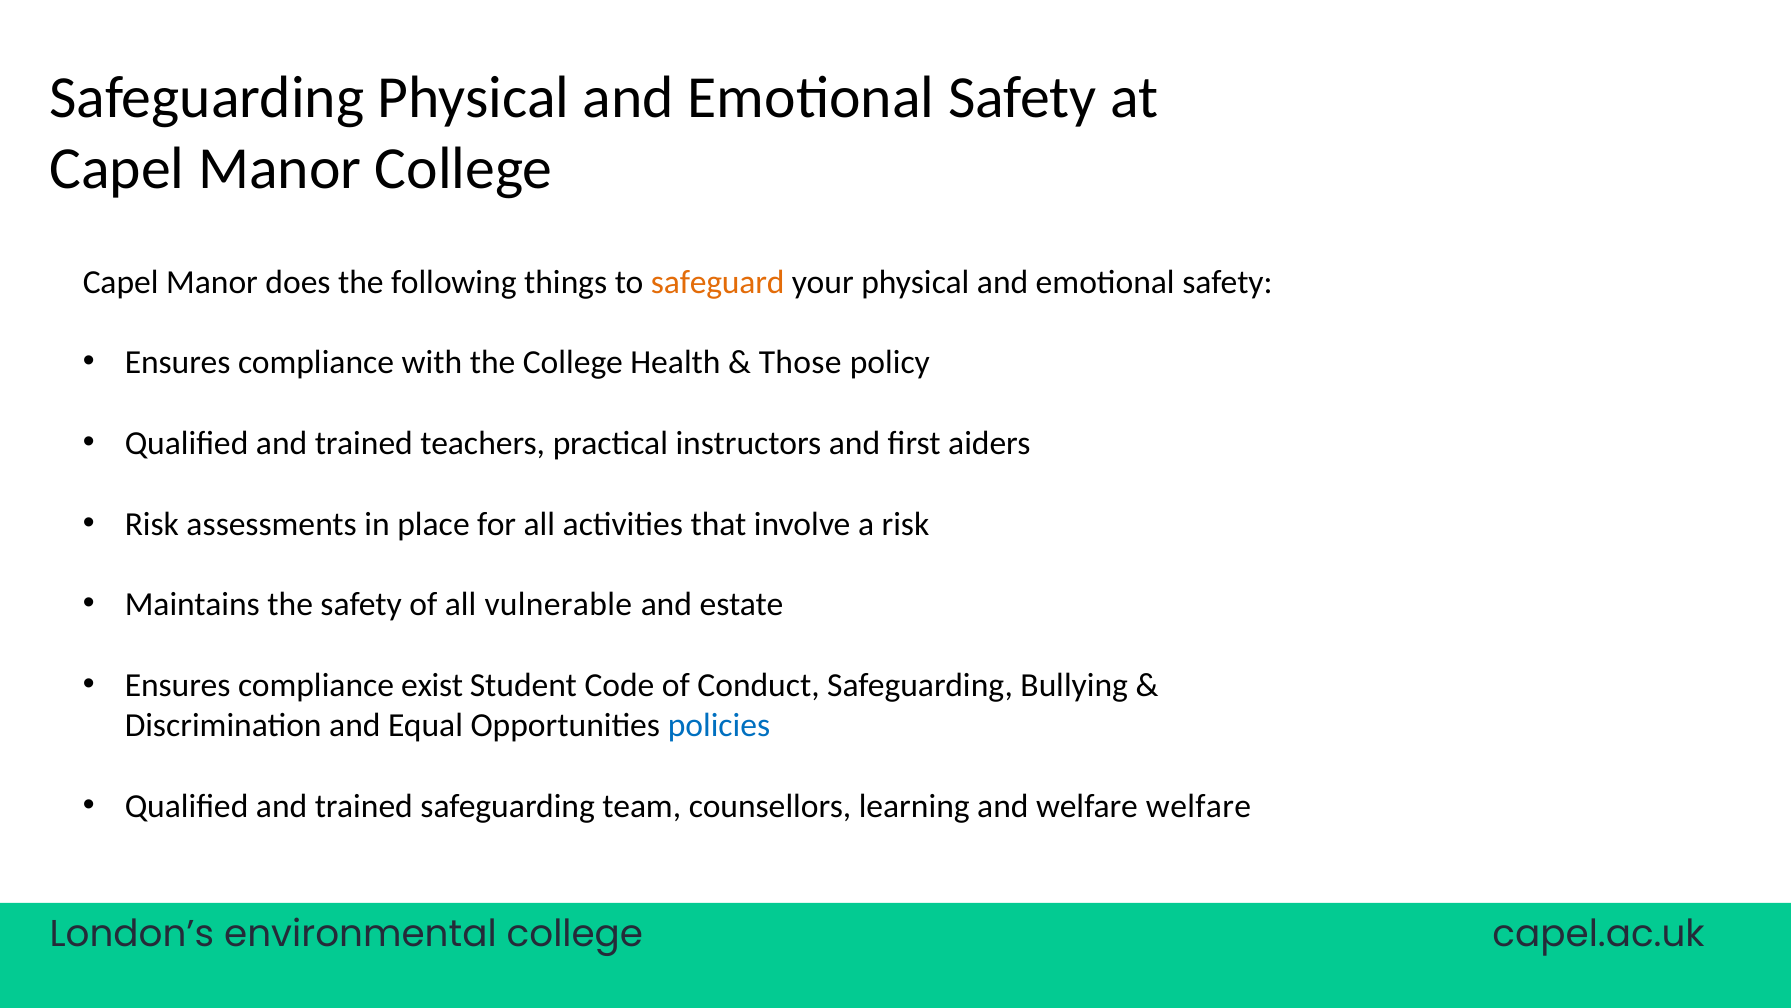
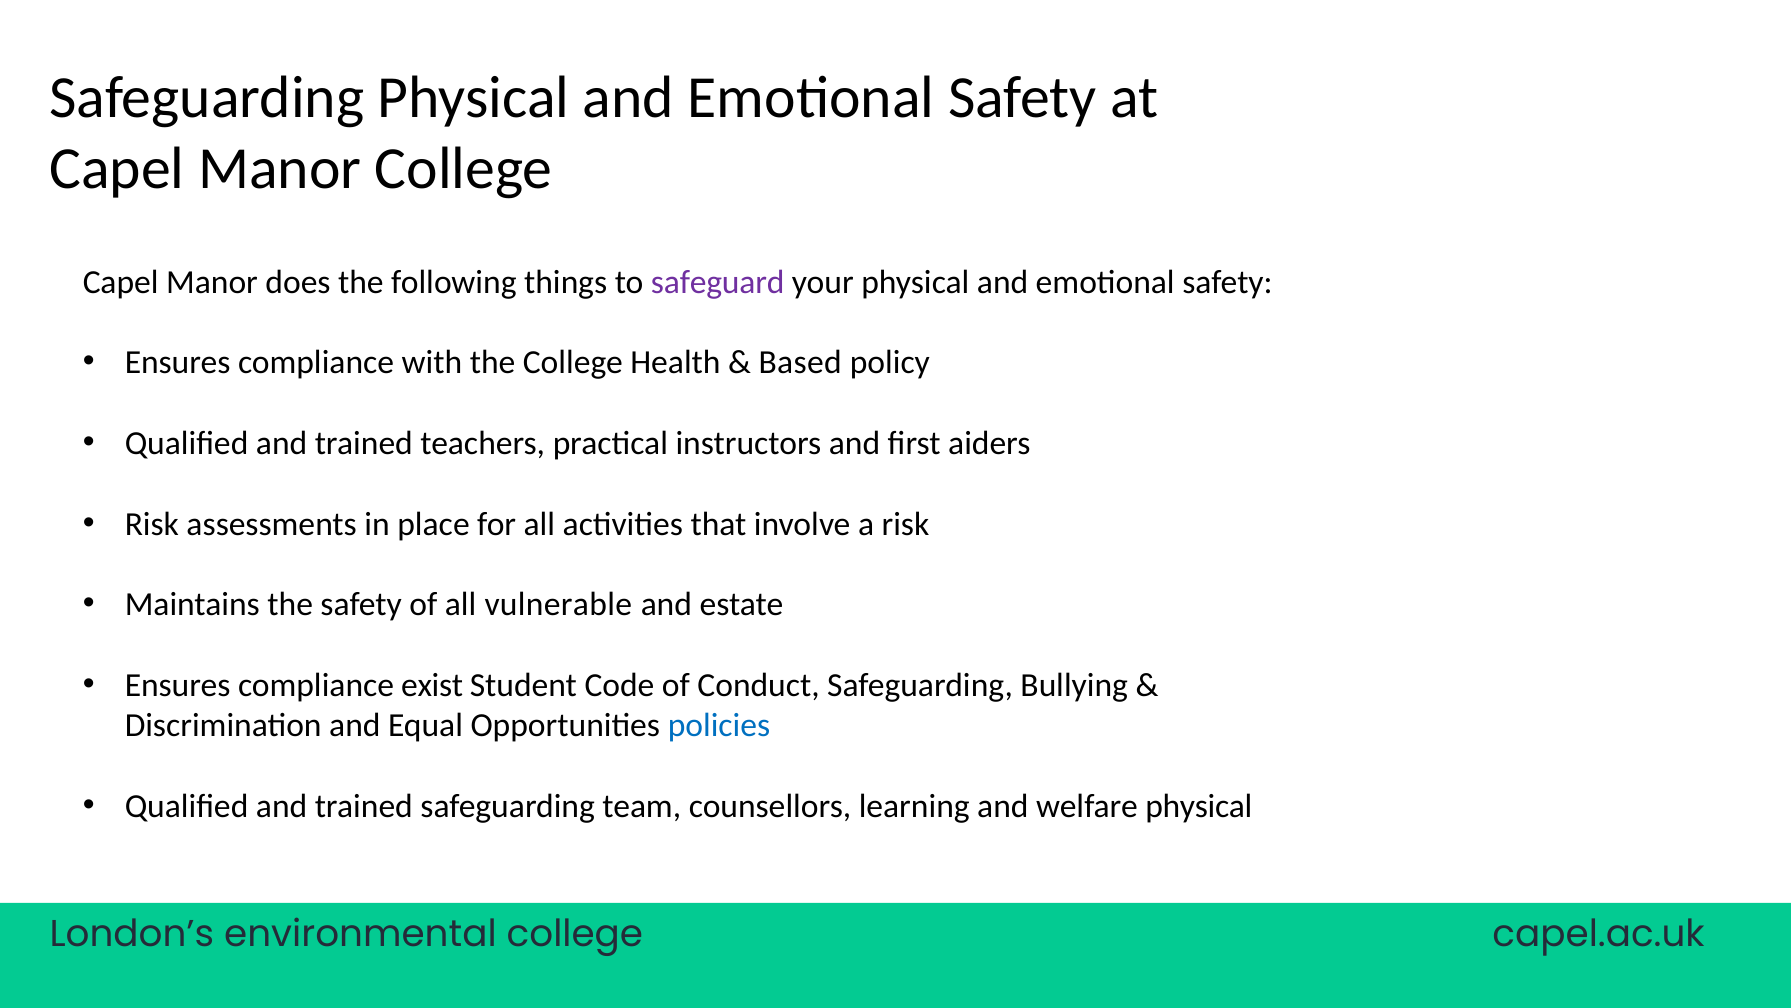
safeguard colour: orange -> purple
Those: Those -> Based
welfare welfare: welfare -> physical
